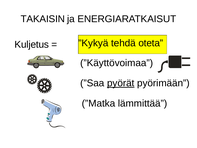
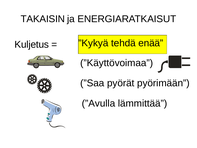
oteta: oteta -> enää
pyörät underline: present -> none
”Matka: ”Matka -> ”Avulla
